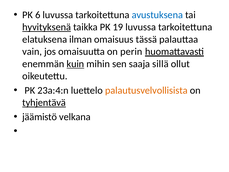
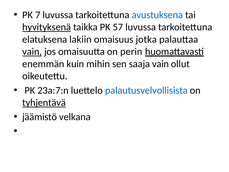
6: 6 -> 7
19: 19 -> 57
ilman: ilman -> lakiin
tässä: tässä -> jotka
vain at (32, 52) underline: none -> present
kuin underline: present -> none
saaja sillä: sillä -> vain
23a:4:n: 23a:4:n -> 23a:7:n
palautusvelvollisista colour: orange -> blue
